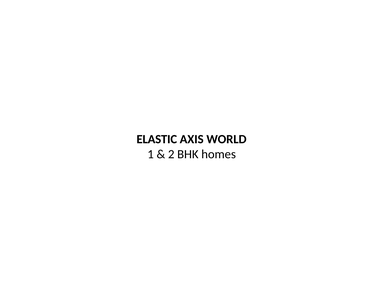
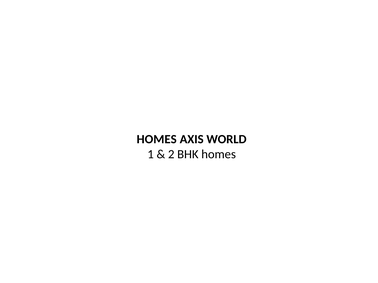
ELASTIC at (157, 139): ELASTIC -> HOMES
